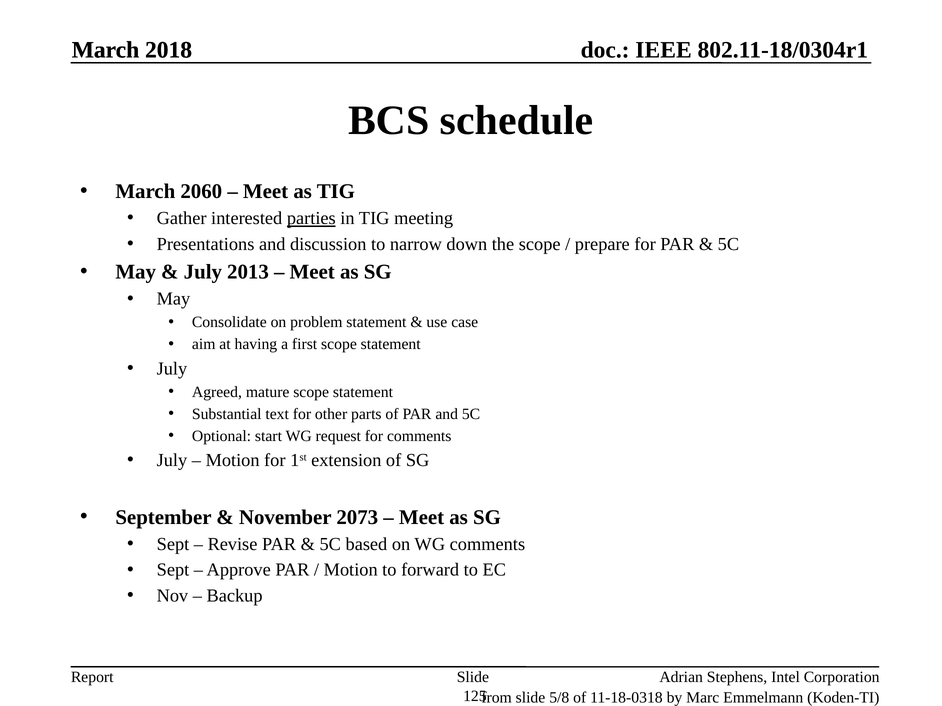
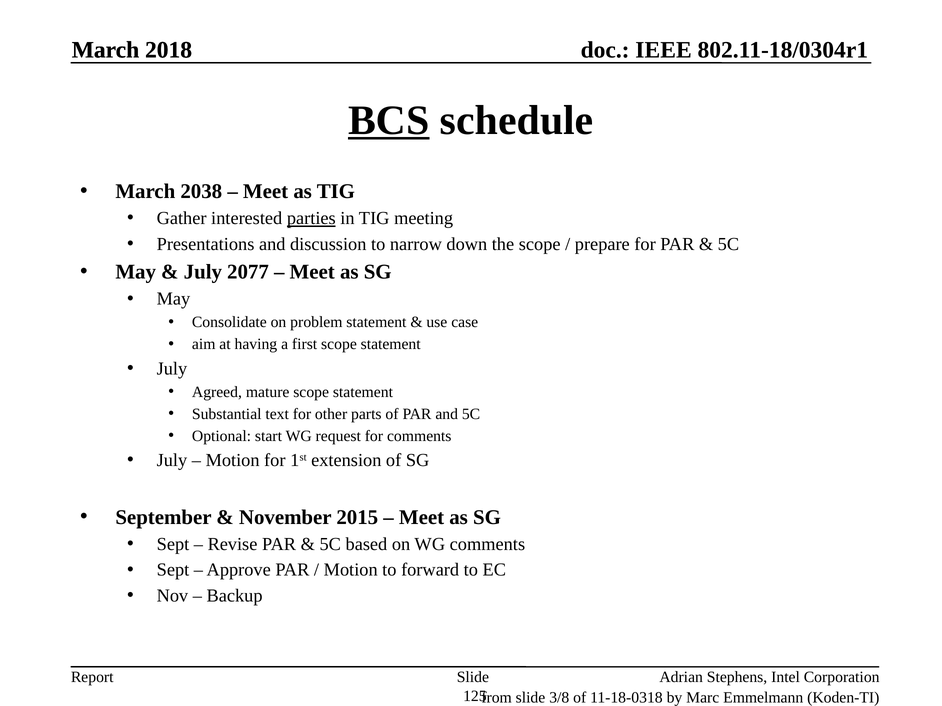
BCS underline: none -> present
2060: 2060 -> 2038
2013: 2013 -> 2077
2073: 2073 -> 2015
5/8: 5/8 -> 3/8
